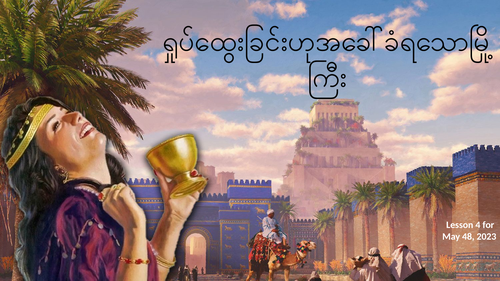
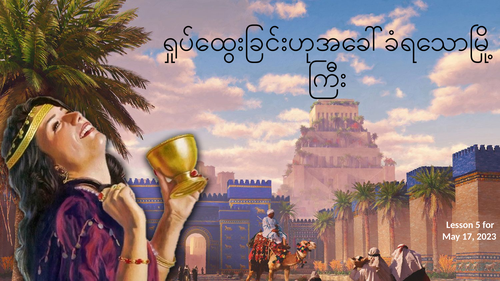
4: 4 -> 5
48: 48 -> 17
